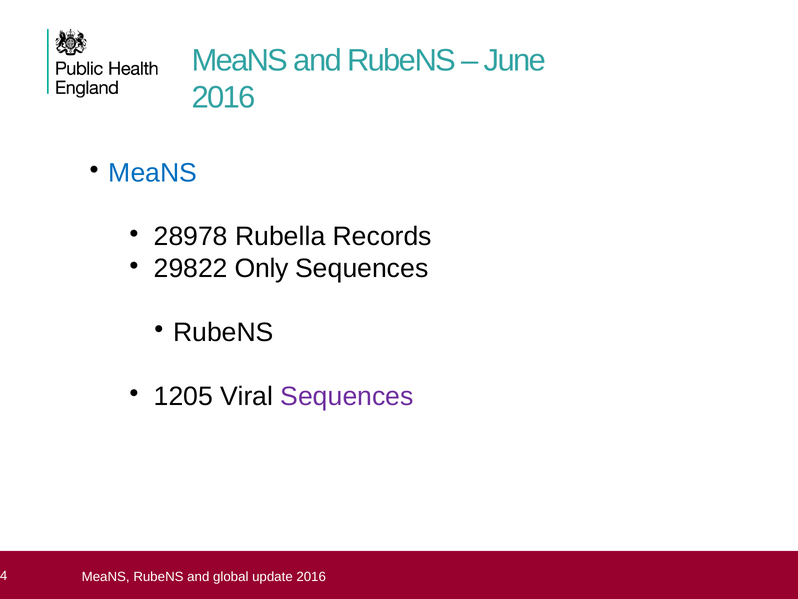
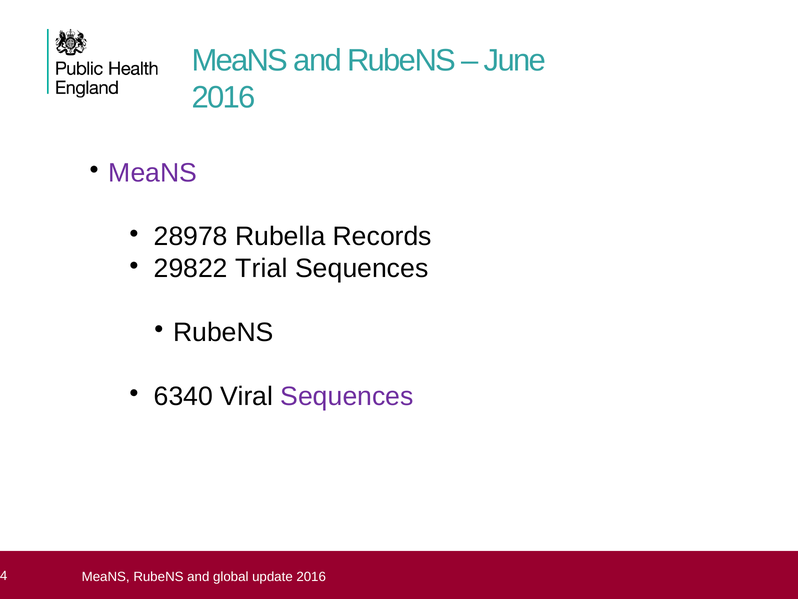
MeaNS at (153, 173) colour: blue -> purple
Only: Only -> Trial
1205: 1205 -> 6340
